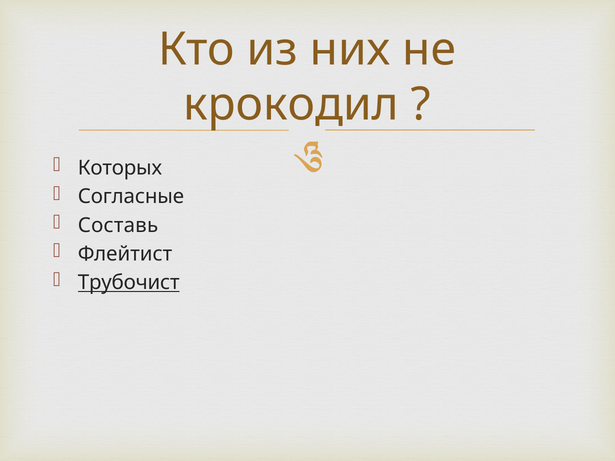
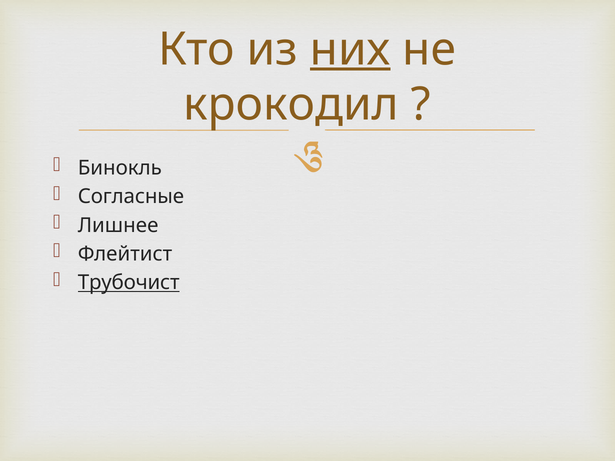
них underline: none -> present
Которых: Которых -> Бинокль
Составь: Составь -> Лишнее
